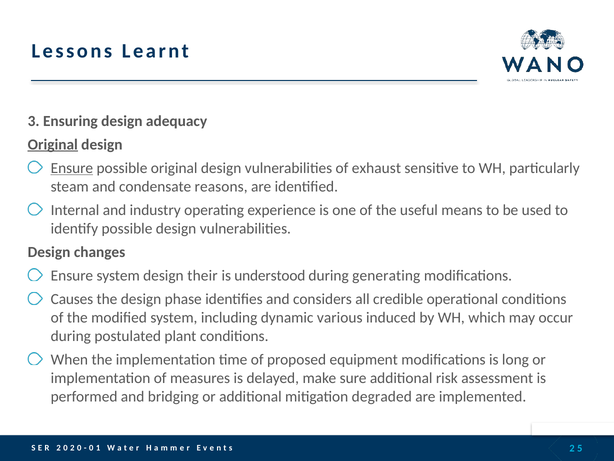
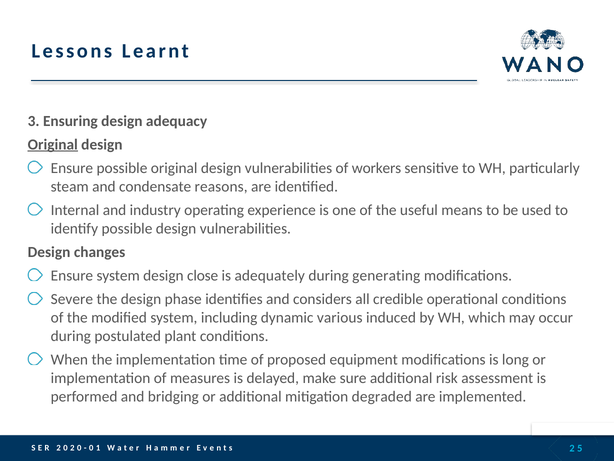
Ensure at (72, 168) underline: present -> none
exhaust: exhaust -> workers
their: their -> close
understood: understood -> adequately
Causes: Causes -> Severe
